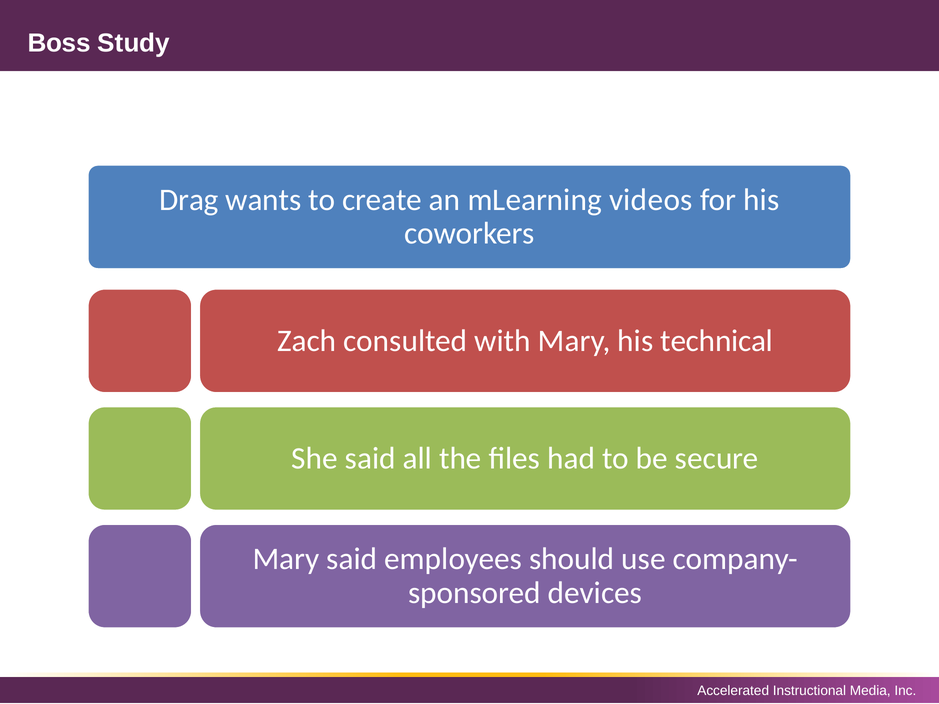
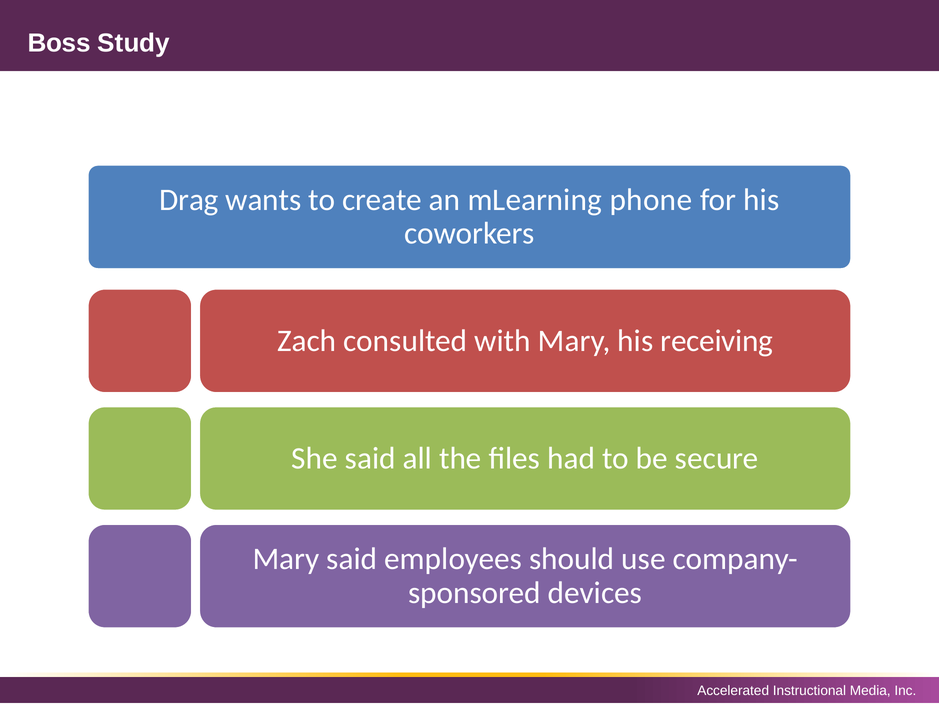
videos: videos -> phone
technical: technical -> receiving
